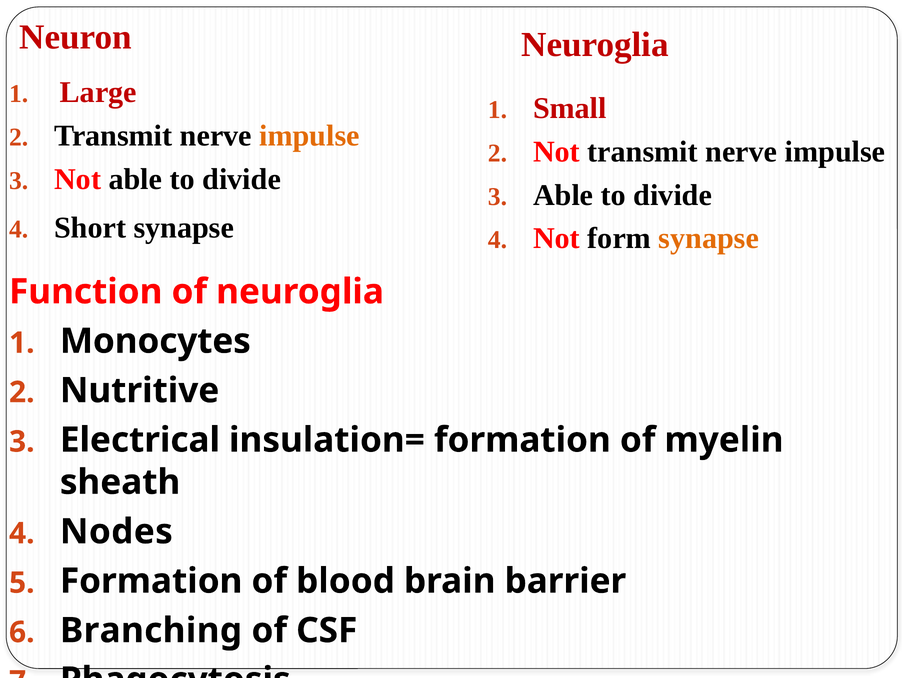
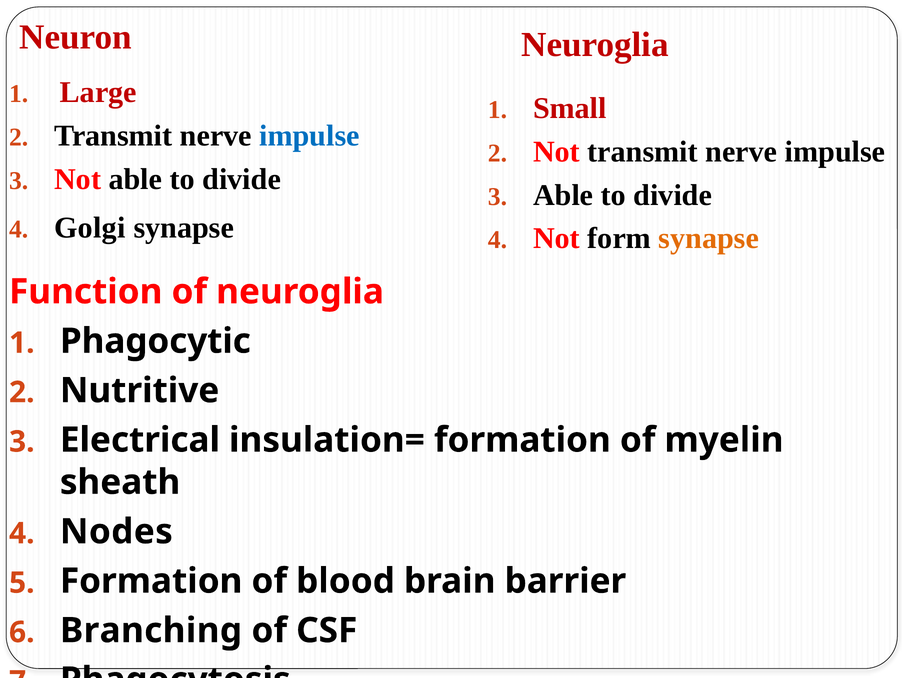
impulse at (309, 136) colour: orange -> blue
Short: Short -> Golgi
Monocytes: Monocytes -> Phagocytic
